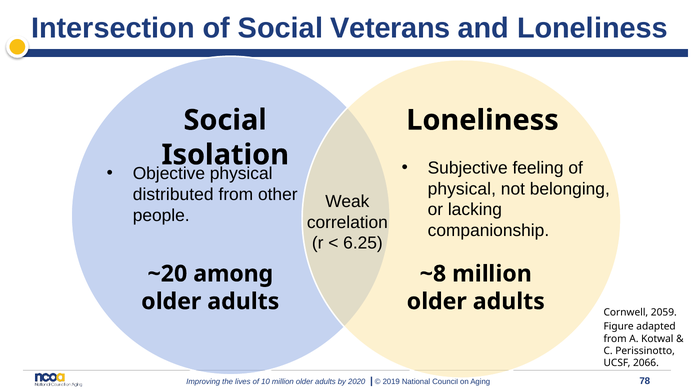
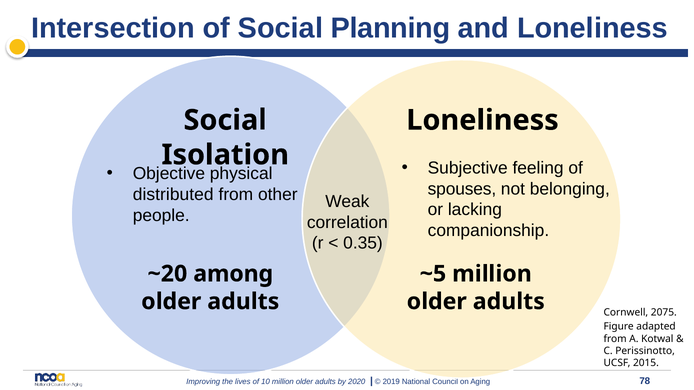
Veterans: Veterans -> Planning
physical at (462, 189): physical -> spouses
6.25: 6.25 -> 0.35
~8: ~8 -> ~5
2059: 2059 -> 2075
2066: 2066 -> 2015
